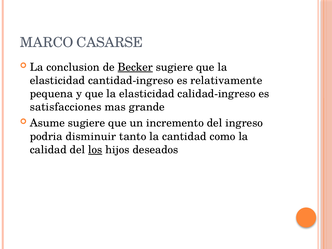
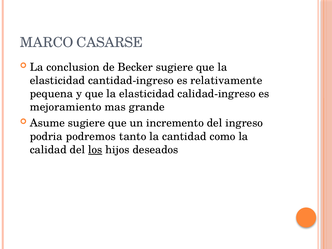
Becker underline: present -> none
satisfacciones: satisfacciones -> mejoramiento
disminuir: disminuir -> podremos
